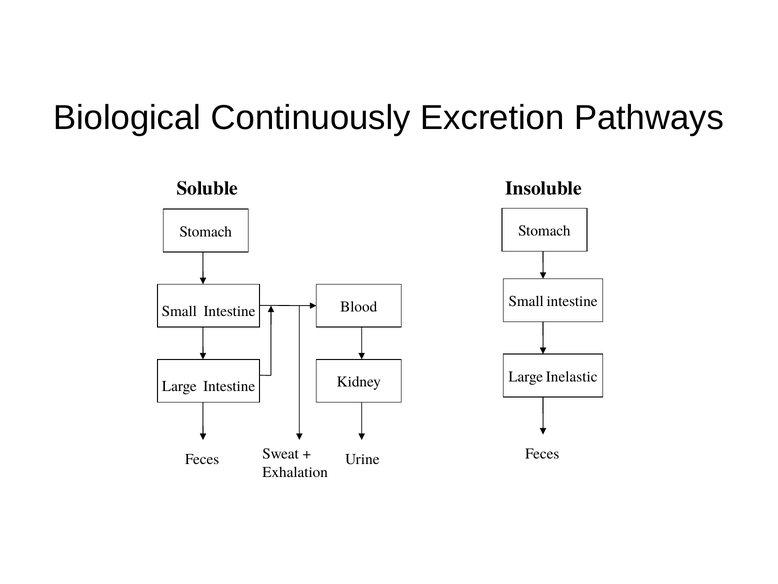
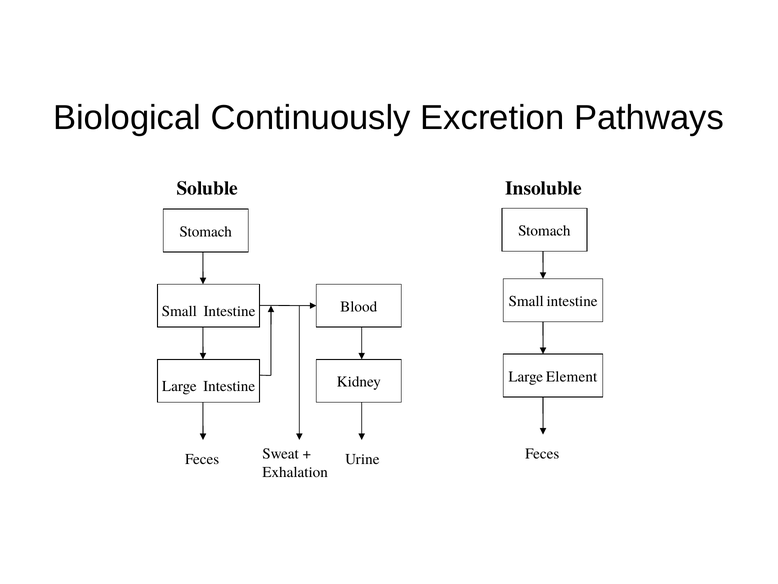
Inelastic: Inelastic -> Element
